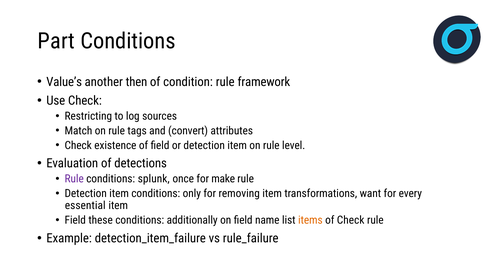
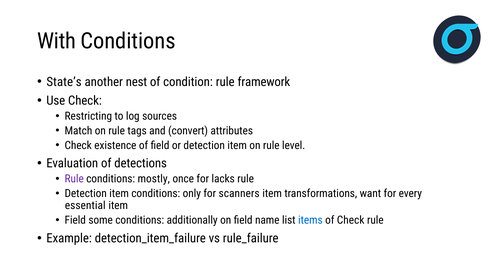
Part: Part -> With
Value’s: Value’s -> State’s
then: then -> nest
splunk: splunk -> mostly
make: make -> lacks
removing: removing -> scanners
these: these -> some
items colour: orange -> blue
